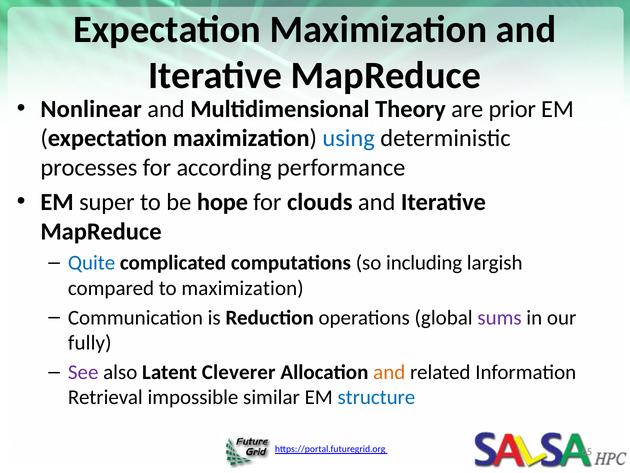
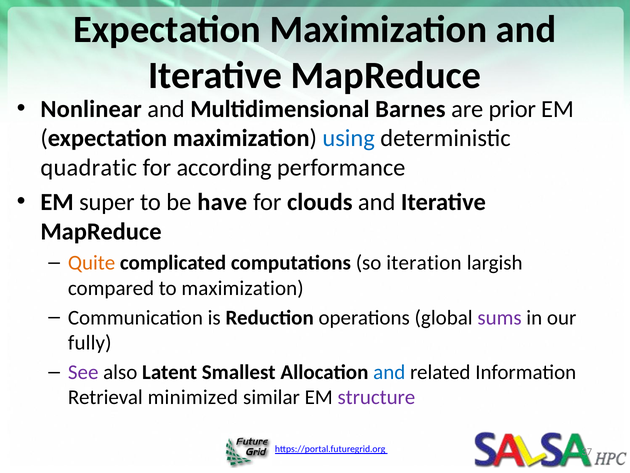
Theory: Theory -> Barnes
processes: processes -> quadratic
hope: hope -> have
Quite colour: blue -> orange
including: including -> iteration
Cleverer: Cleverer -> Smallest
and at (389, 372) colour: orange -> blue
impossible: impossible -> minimized
structure colour: blue -> purple
65: 65 -> 37
